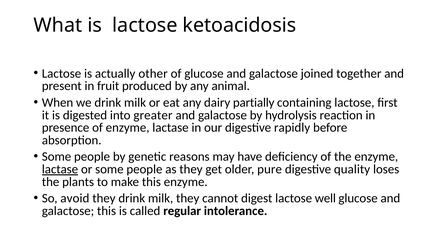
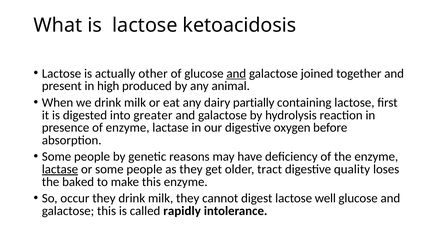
and at (236, 73) underline: none -> present
fruit: fruit -> high
rapidly: rapidly -> oxygen
pure: pure -> tract
plants: plants -> baked
avoid: avoid -> occur
regular: regular -> rapidly
